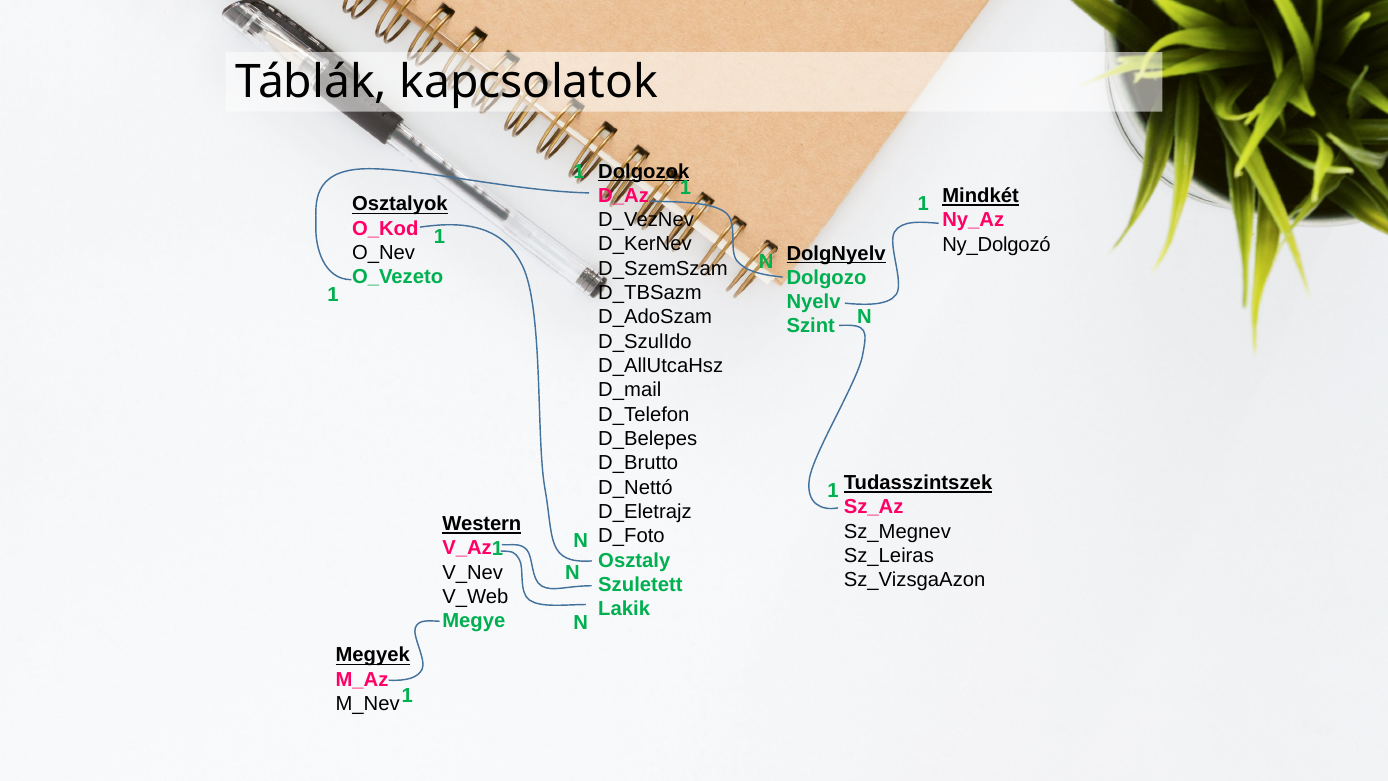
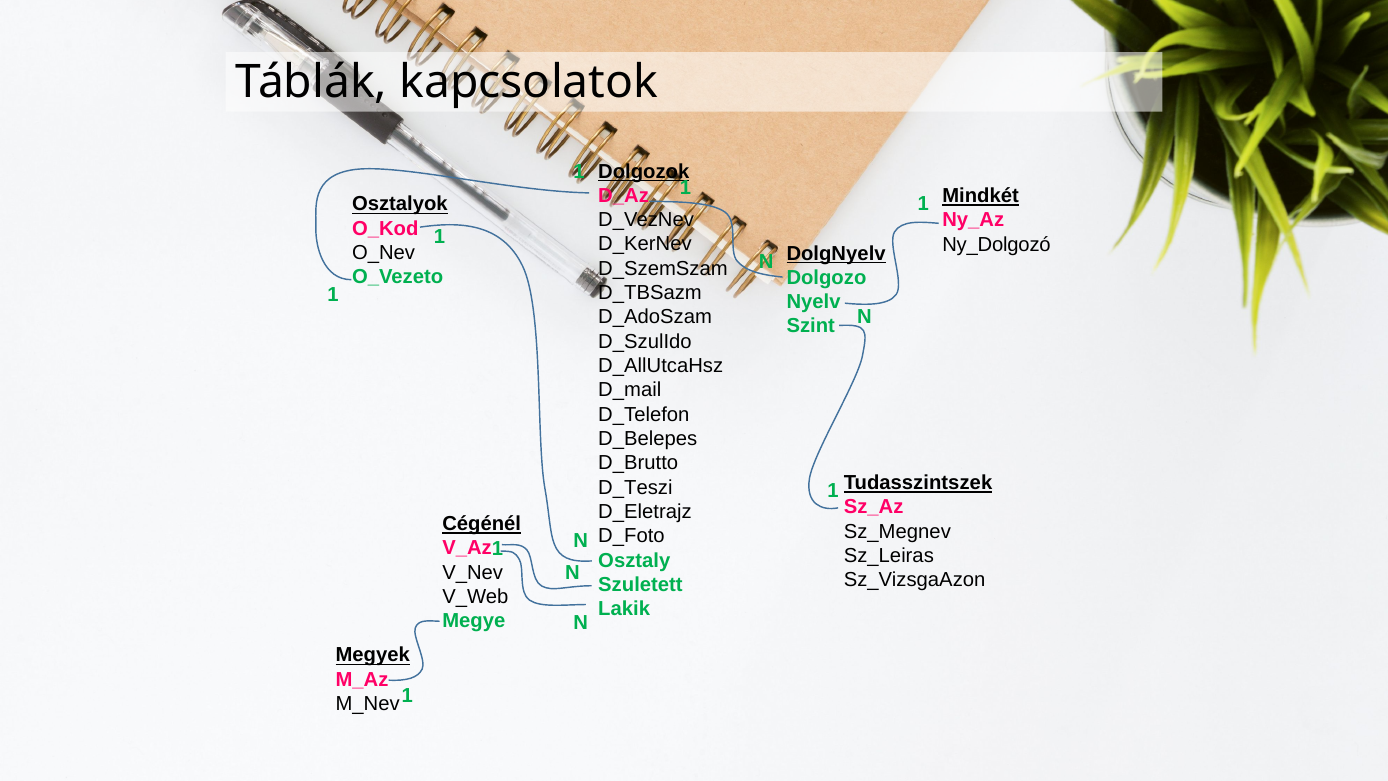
D_Nettó: D_Nettó -> D_Teszi
Western: Western -> Cégénél
